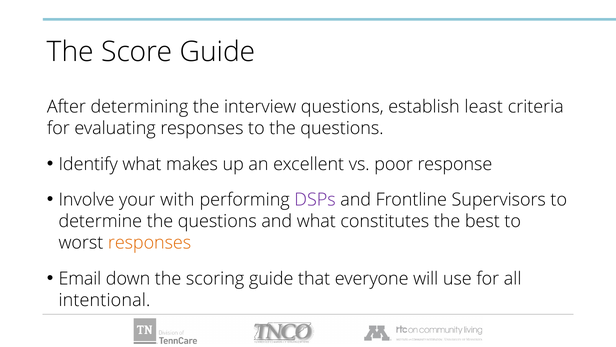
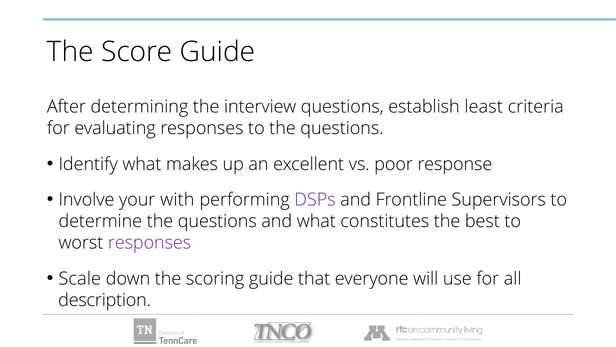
responses at (150, 243) colour: orange -> purple
Email: Email -> Scale
intentional: intentional -> description
